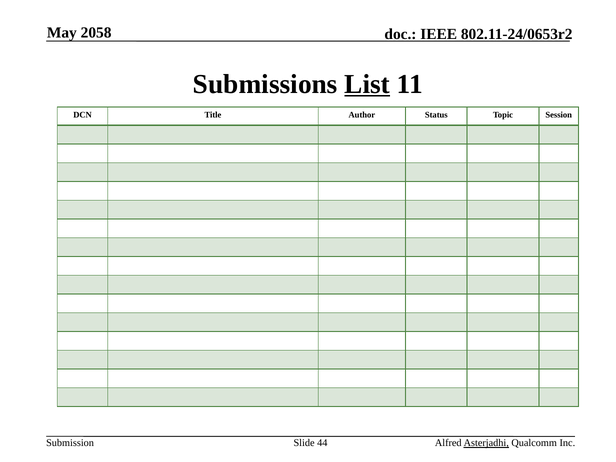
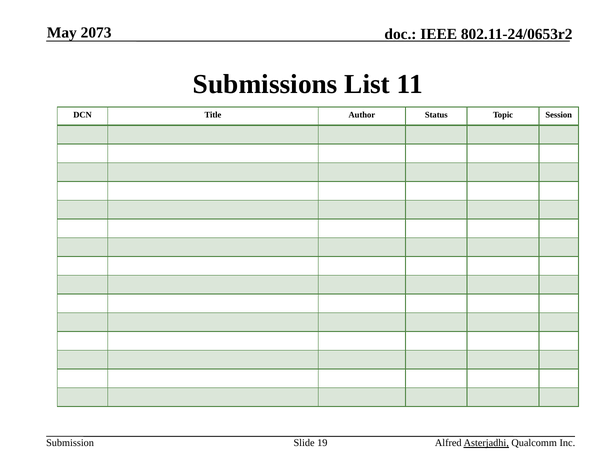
2058: 2058 -> 2073
List underline: present -> none
44: 44 -> 19
